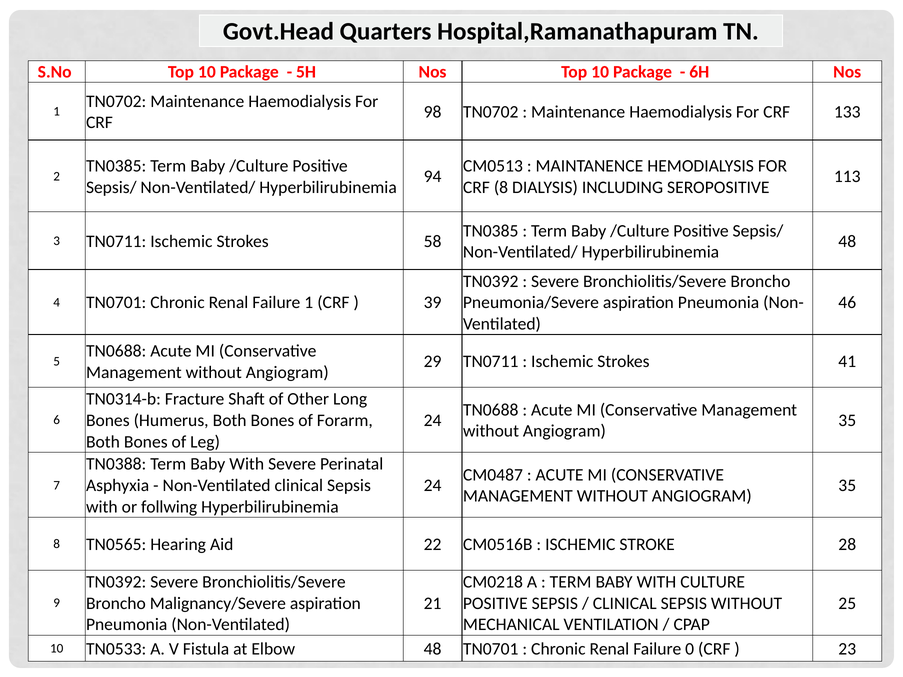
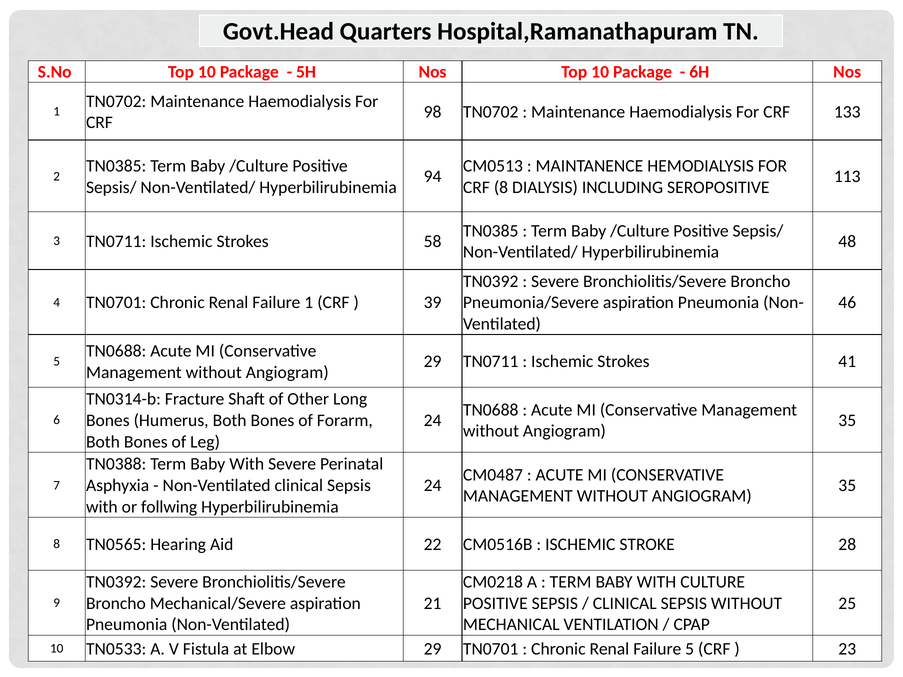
Malignancy/Severe: Malignancy/Severe -> Mechanical/Severe
Elbow 48: 48 -> 29
Failure 0: 0 -> 5
